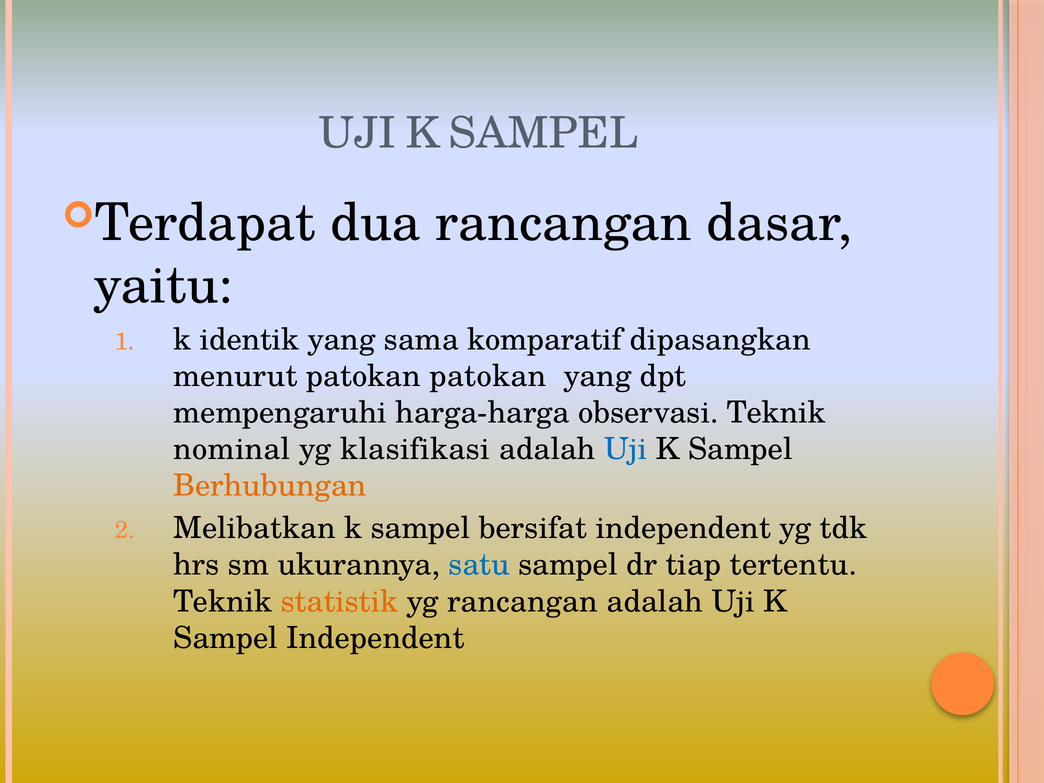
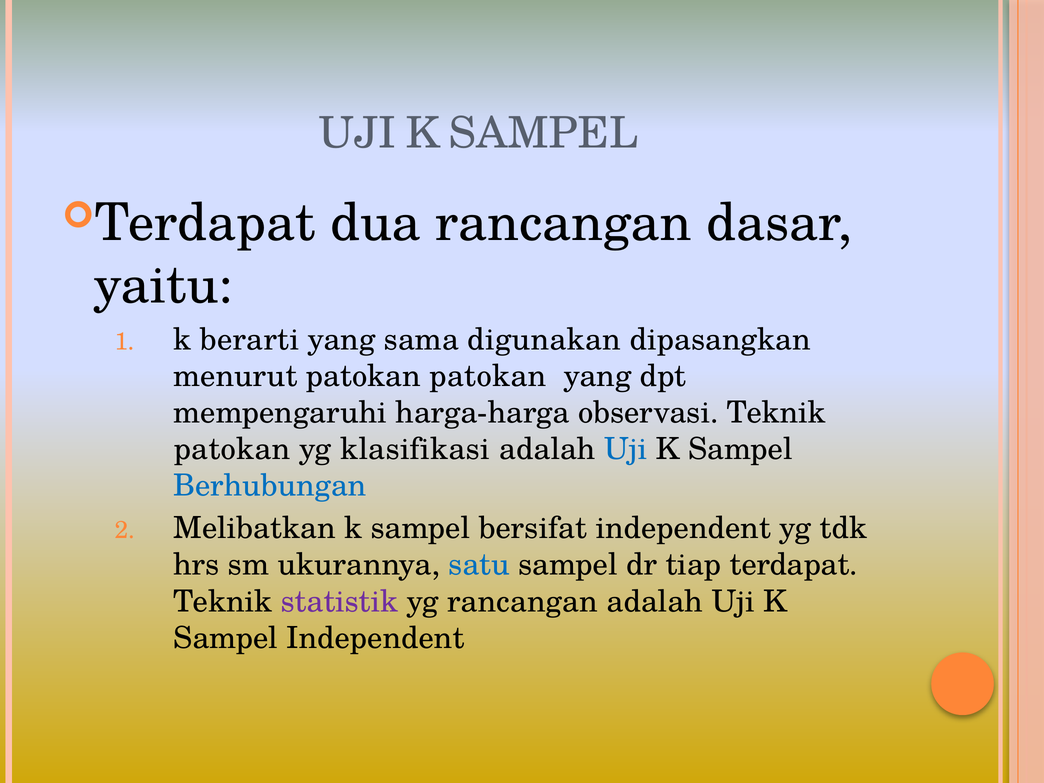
identik: identik -> berarti
komparatif: komparatif -> digunakan
nominal at (232, 449): nominal -> patokan
Berhubungan colour: orange -> blue
tertentu: tertentu -> terdapat
statistik colour: orange -> purple
